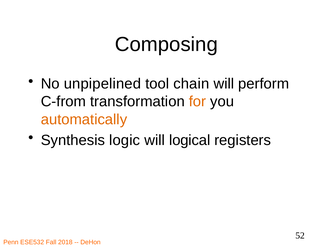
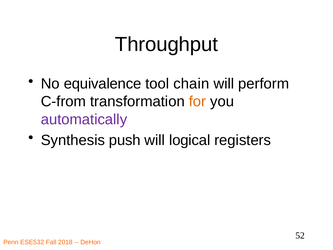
Composing: Composing -> Throughput
unpipelined: unpipelined -> equivalence
automatically colour: orange -> purple
logic: logic -> push
